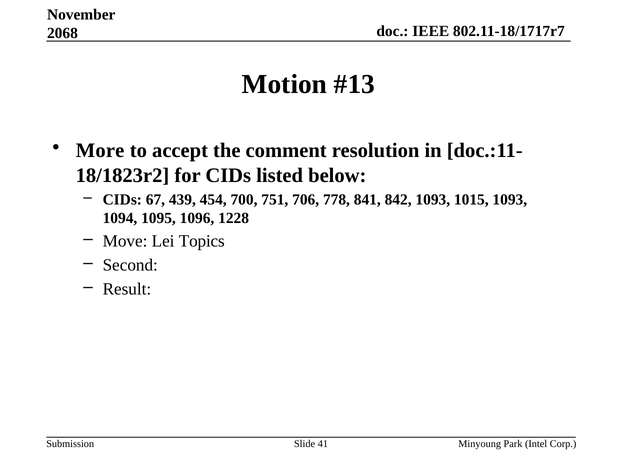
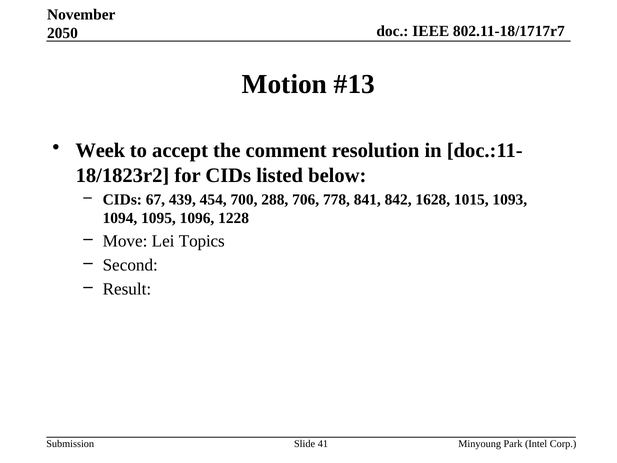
2068: 2068 -> 2050
More: More -> Week
751: 751 -> 288
842 1093: 1093 -> 1628
